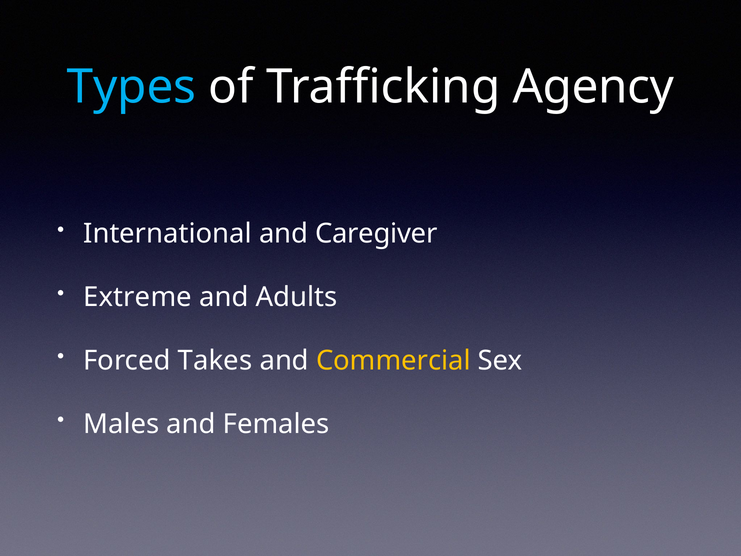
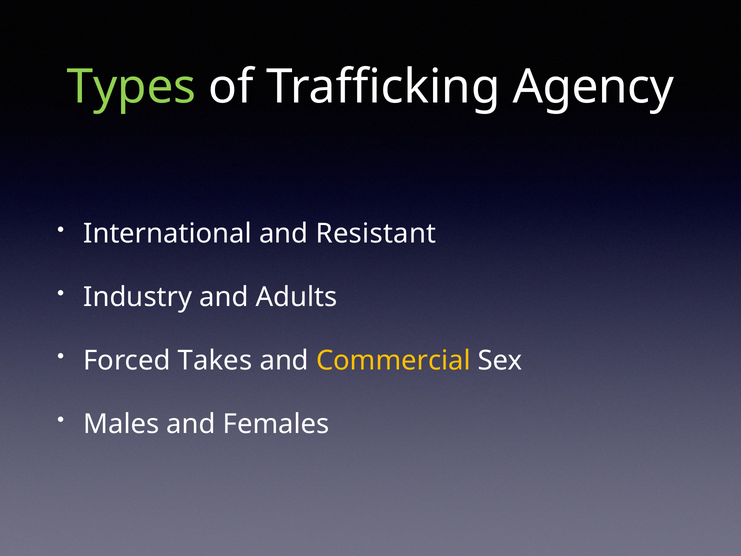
Types colour: light blue -> light green
Caregiver: Caregiver -> Resistant
Extreme: Extreme -> Industry
